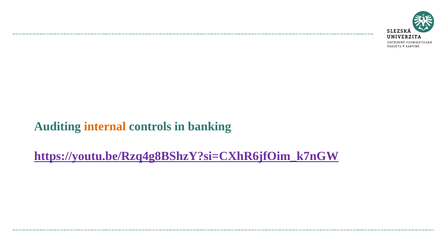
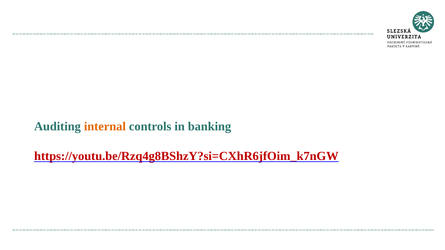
https://youtu.be/Rzq4g8BShzY?si=CXhR6jfOim_k7nGW colour: purple -> red
